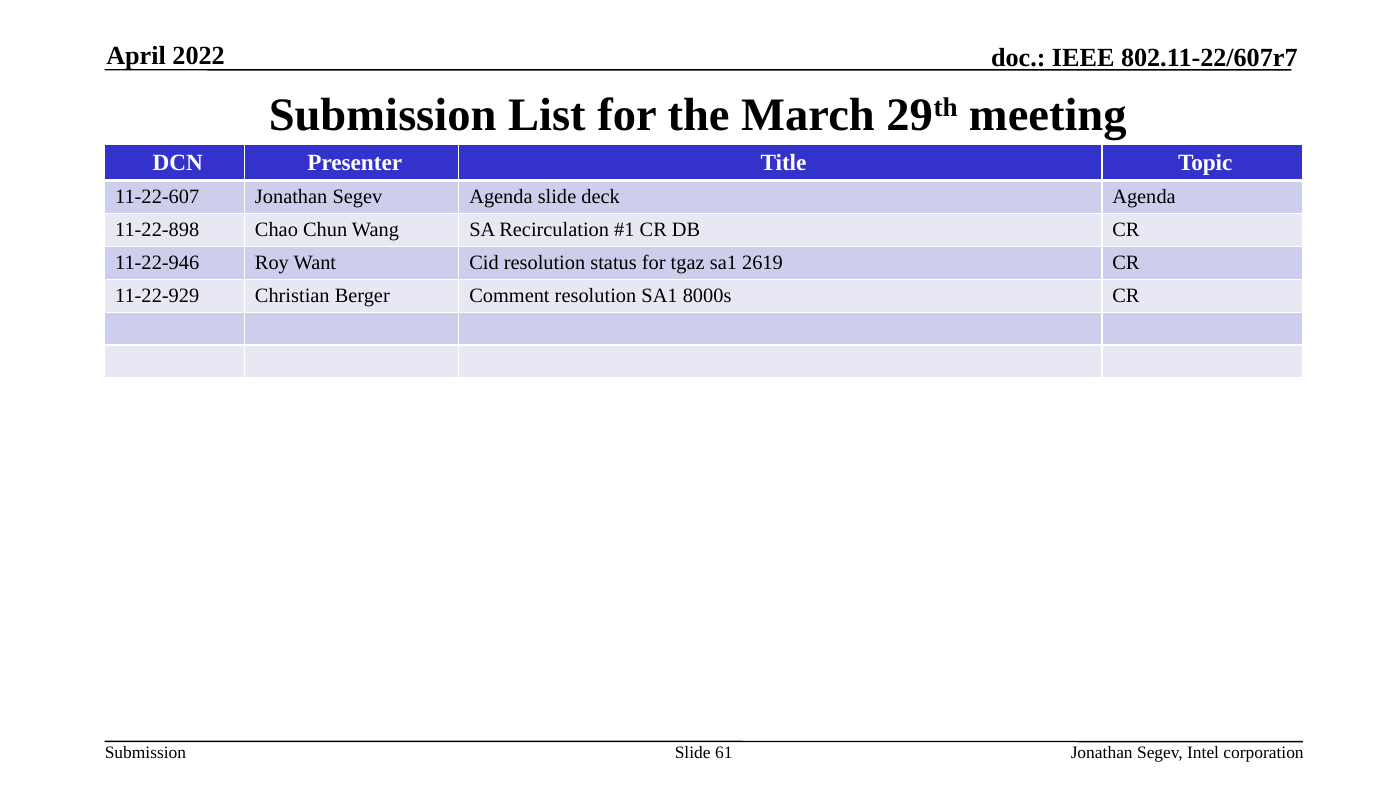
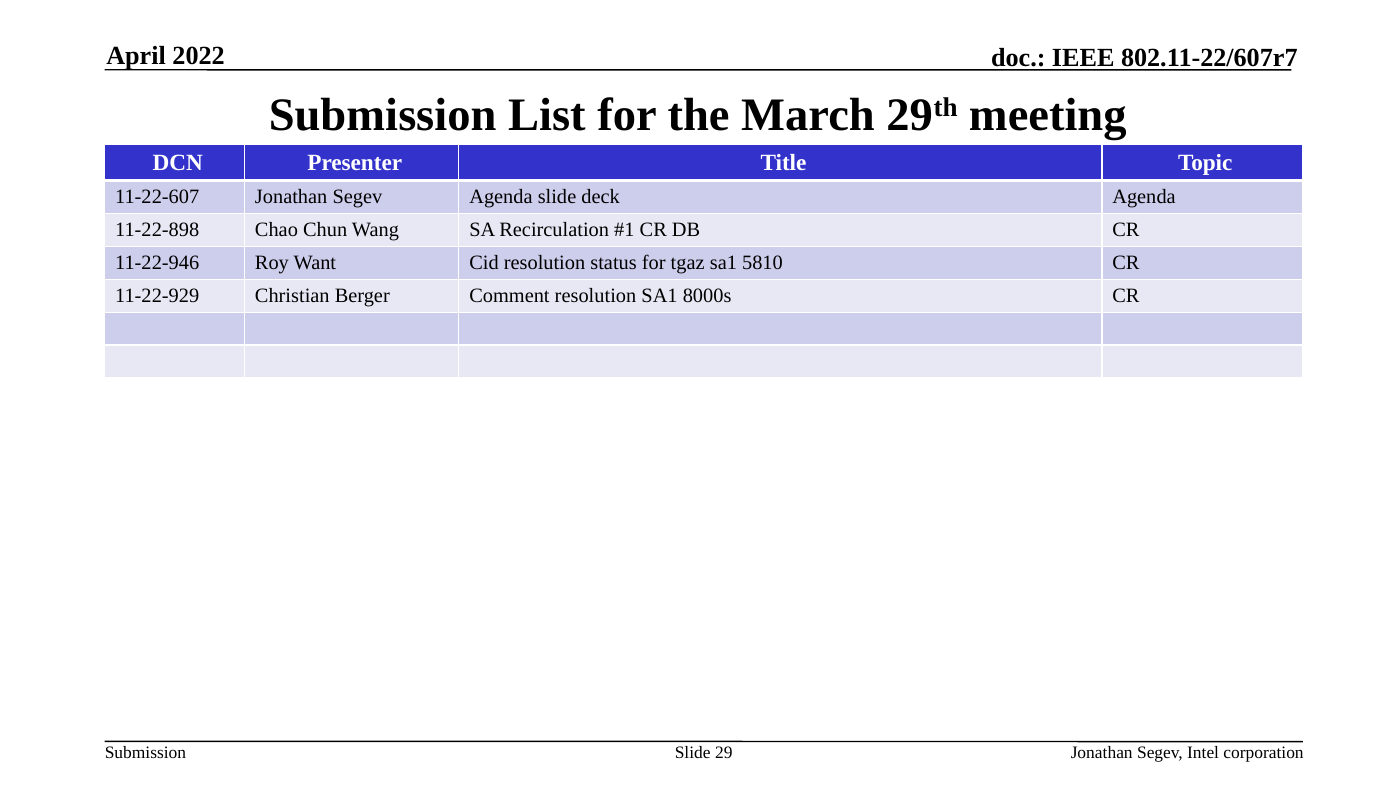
2619: 2619 -> 5810
61: 61 -> 29
